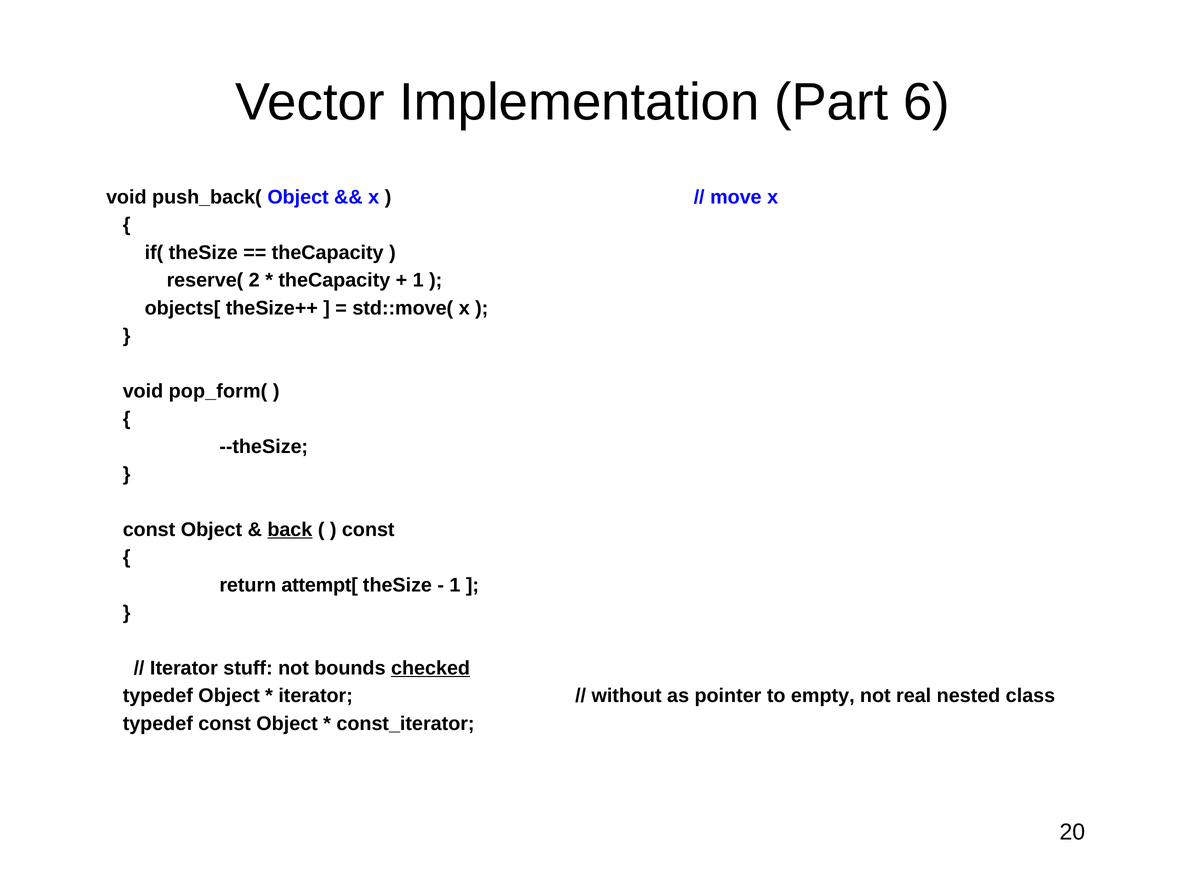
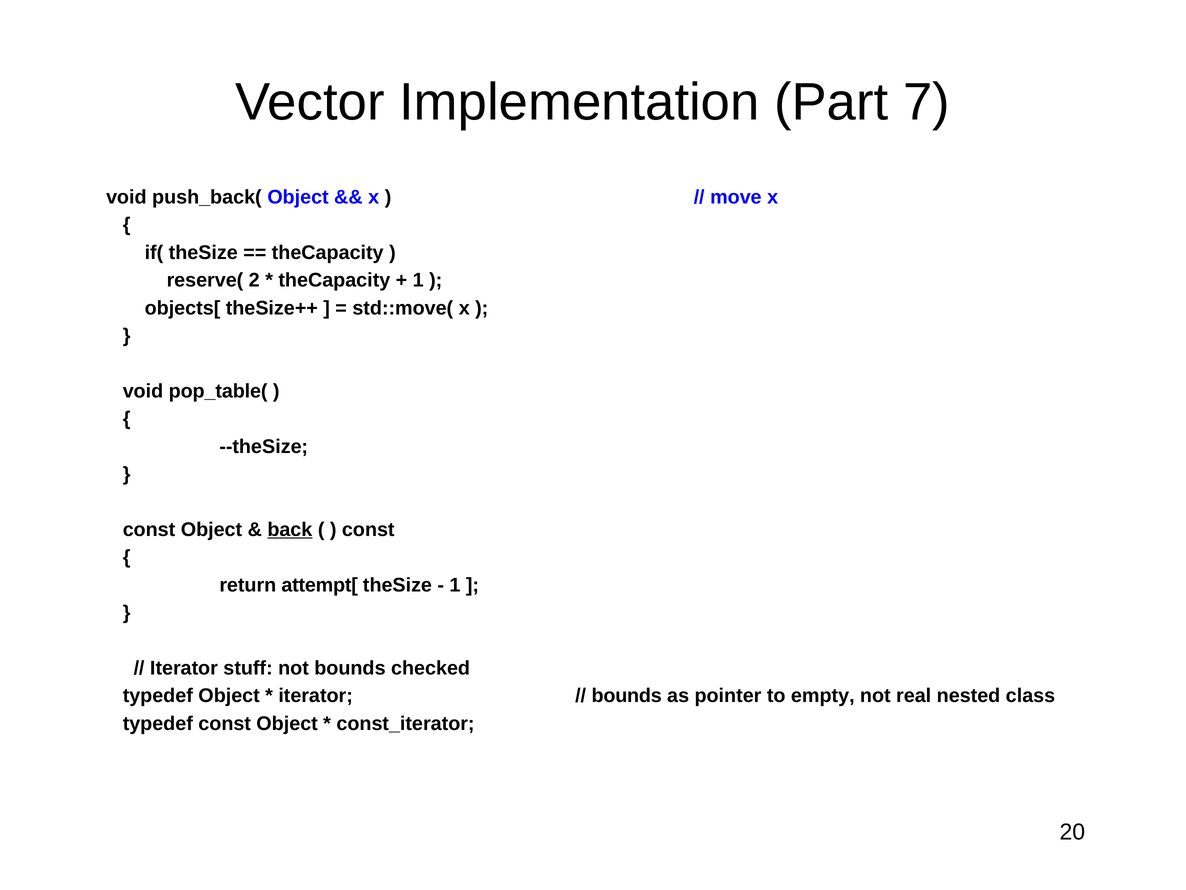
6: 6 -> 7
pop_form(: pop_form( -> pop_table(
checked underline: present -> none
without at (627, 695): without -> bounds
